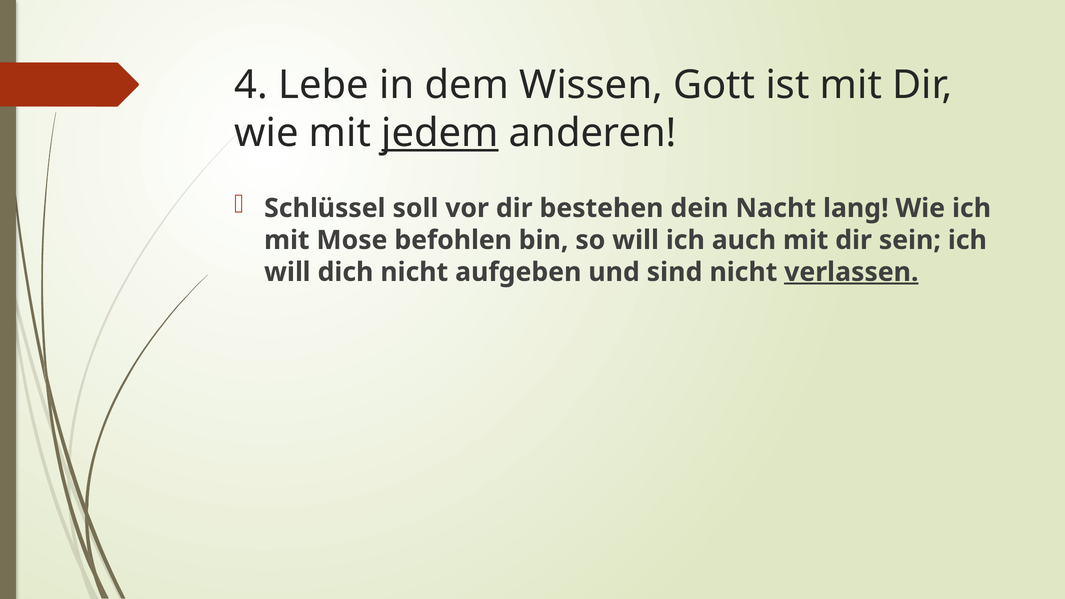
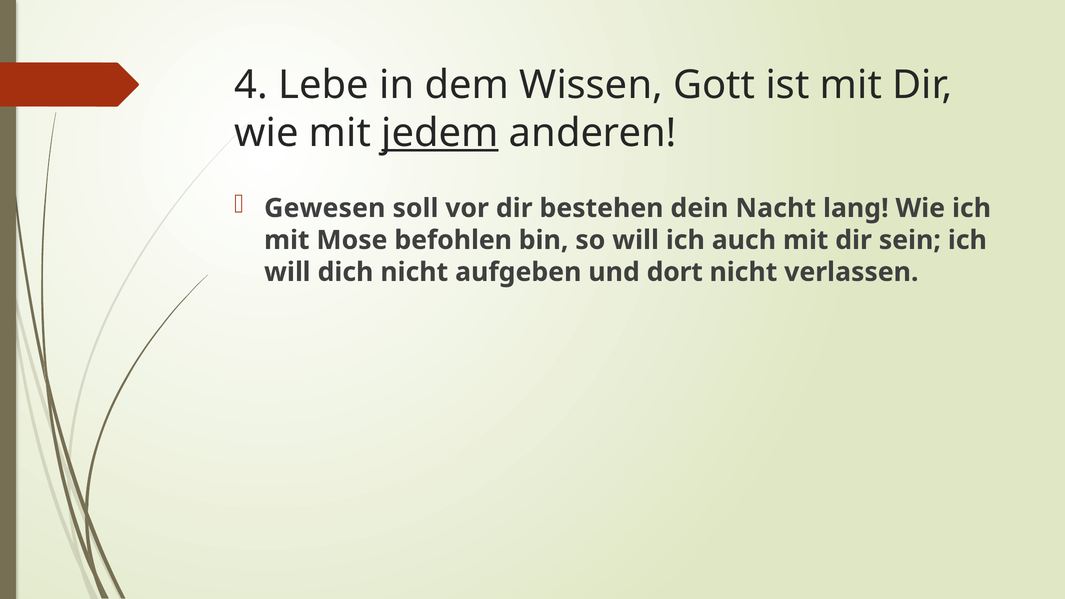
Schlüssel: Schlüssel -> Gewesen
sind: sind -> dort
verlassen underline: present -> none
